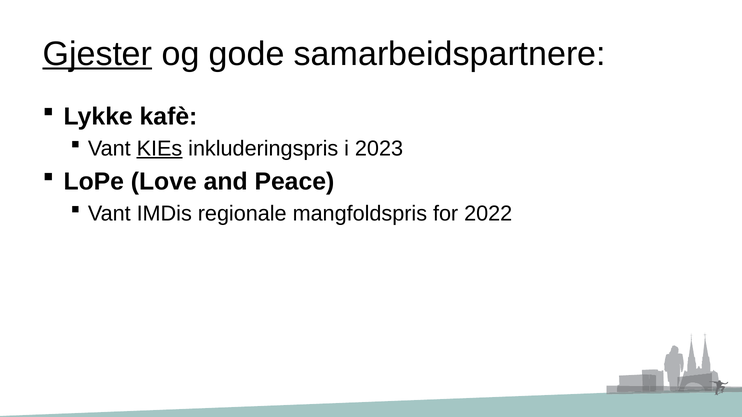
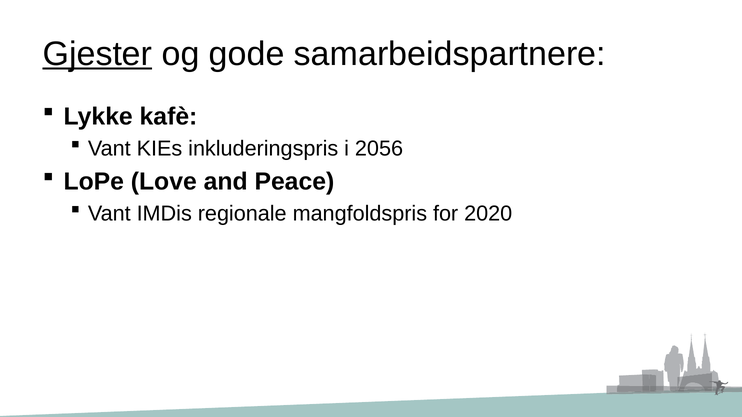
KIEs underline: present -> none
2023: 2023 -> 2056
2022: 2022 -> 2020
